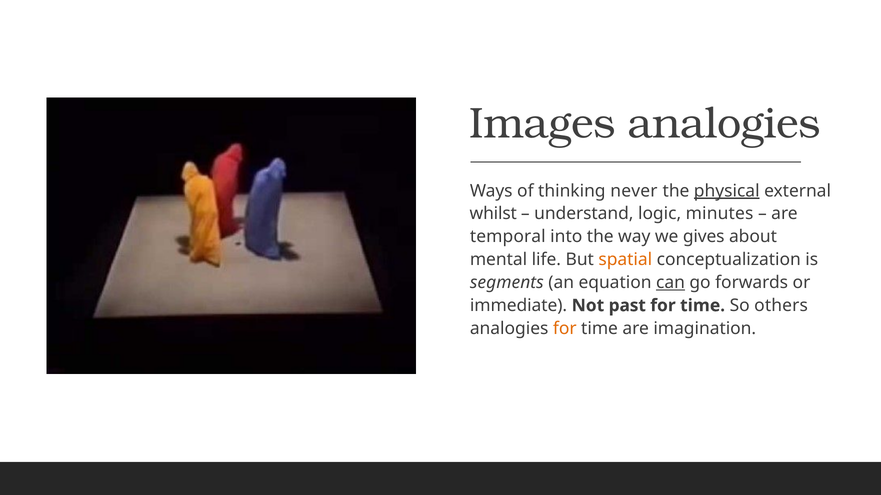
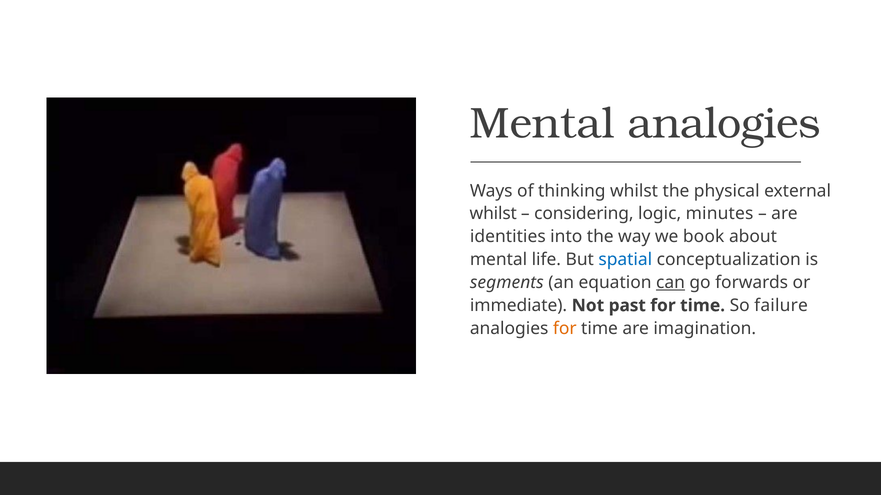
Images at (543, 124): Images -> Mental
thinking never: never -> whilst
physical underline: present -> none
understand: understand -> considering
temporal: temporal -> identities
gives: gives -> book
spatial colour: orange -> blue
others: others -> failure
